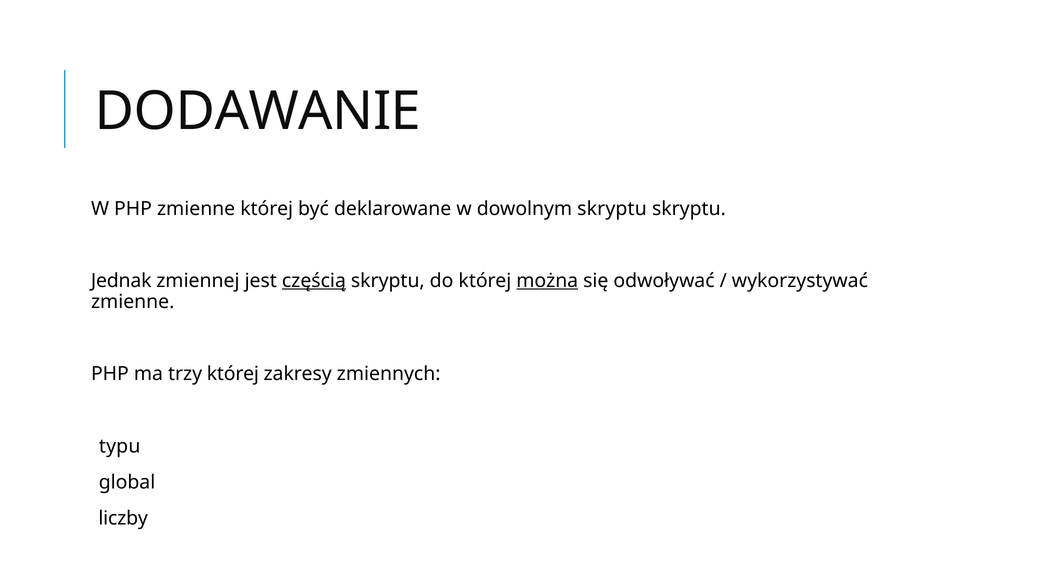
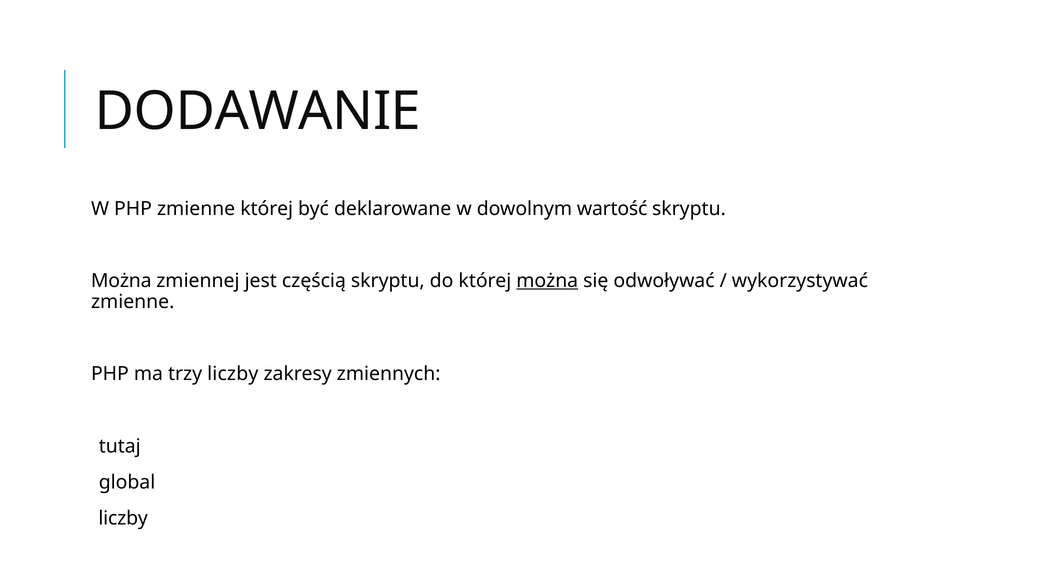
dowolnym skryptu: skryptu -> wartość
Jednak at (121, 281): Jednak -> Można
częścią underline: present -> none
trzy której: której -> liczby
typu: typu -> tutaj
